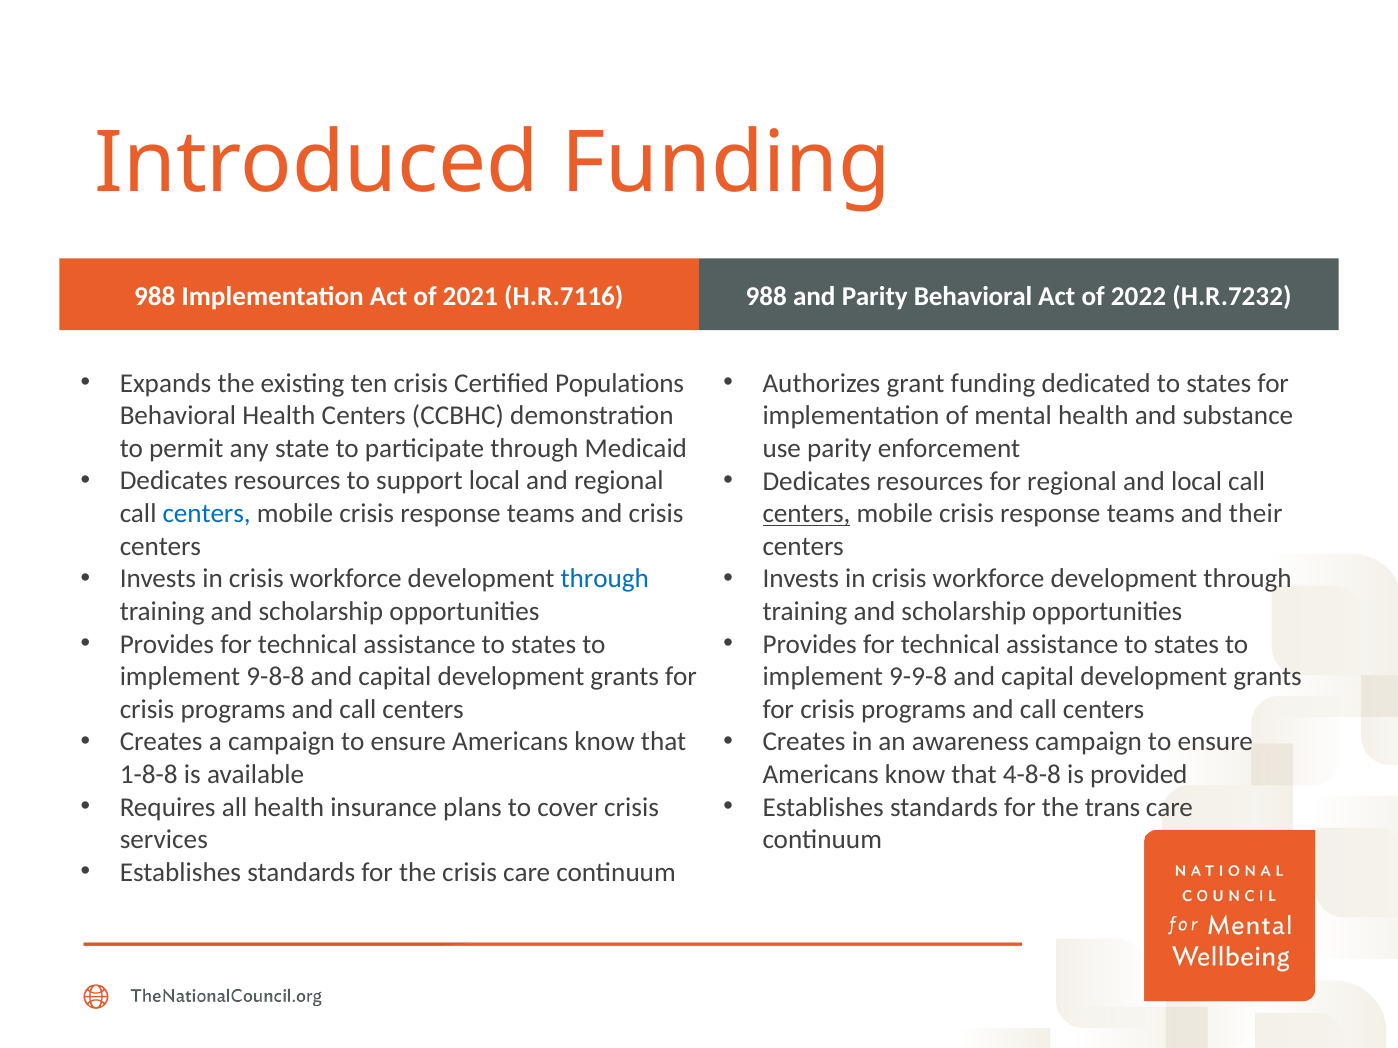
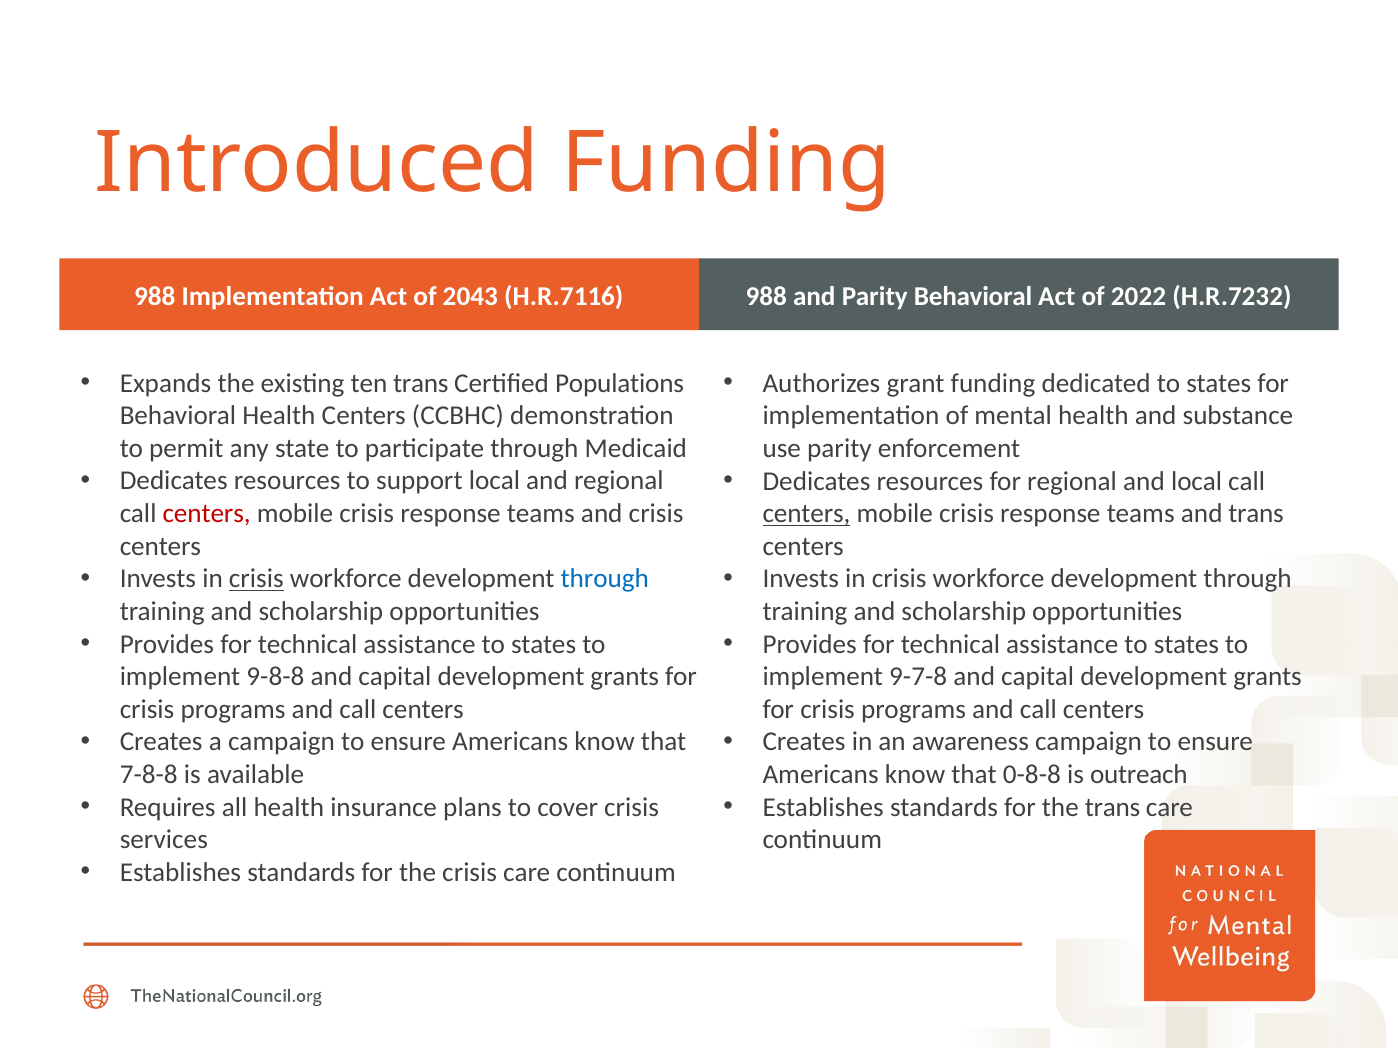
2021: 2021 -> 2043
ten crisis: crisis -> trans
centers at (207, 514) colour: blue -> red
and their: their -> trans
crisis at (256, 579) underline: none -> present
9-9-8: 9-9-8 -> 9-7-8
1-8-8: 1-8-8 -> 7-8-8
4-8-8: 4-8-8 -> 0-8-8
provided: provided -> outreach
